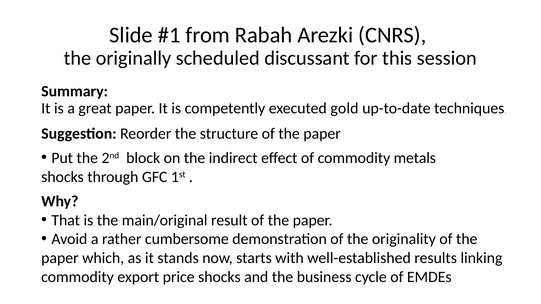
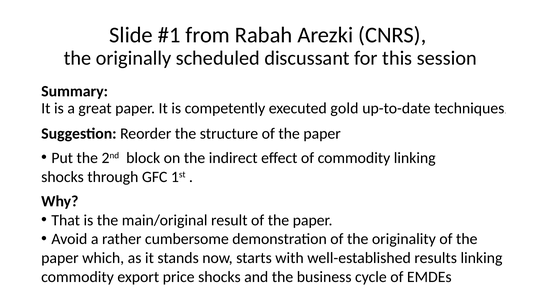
commodity metals: metals -> linking
